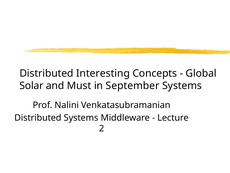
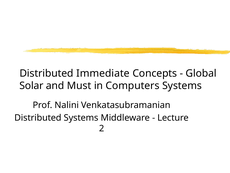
Interesting: Interesting -> Immediate
September: September -> Computers
